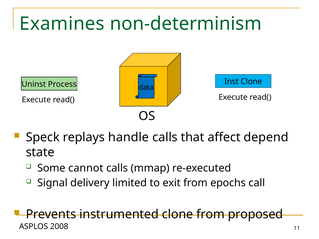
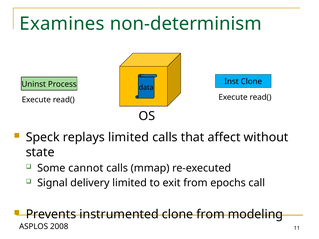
replays handle: handle -> limited
depend: depend -> without
proposed: proposed -> modeling
